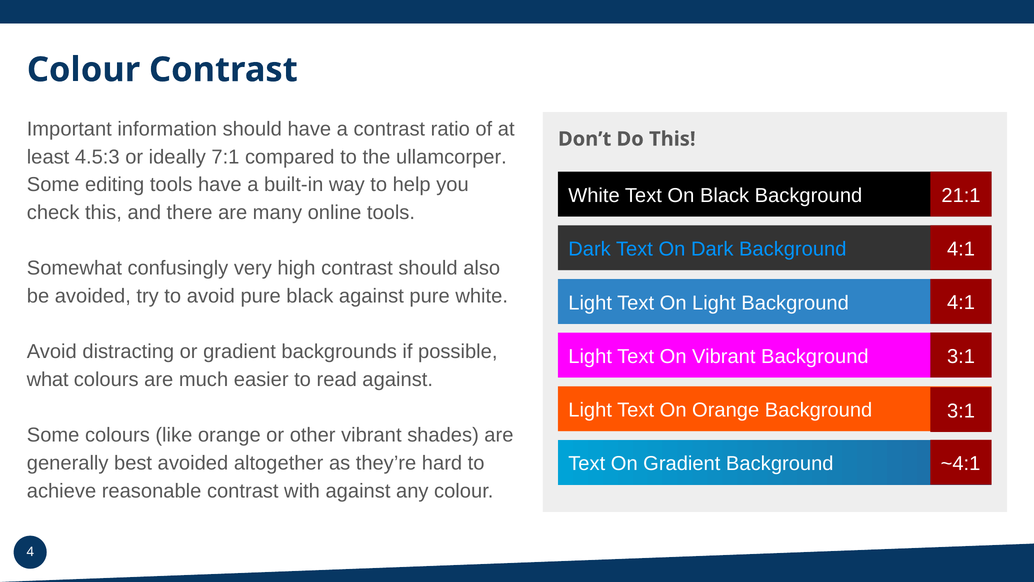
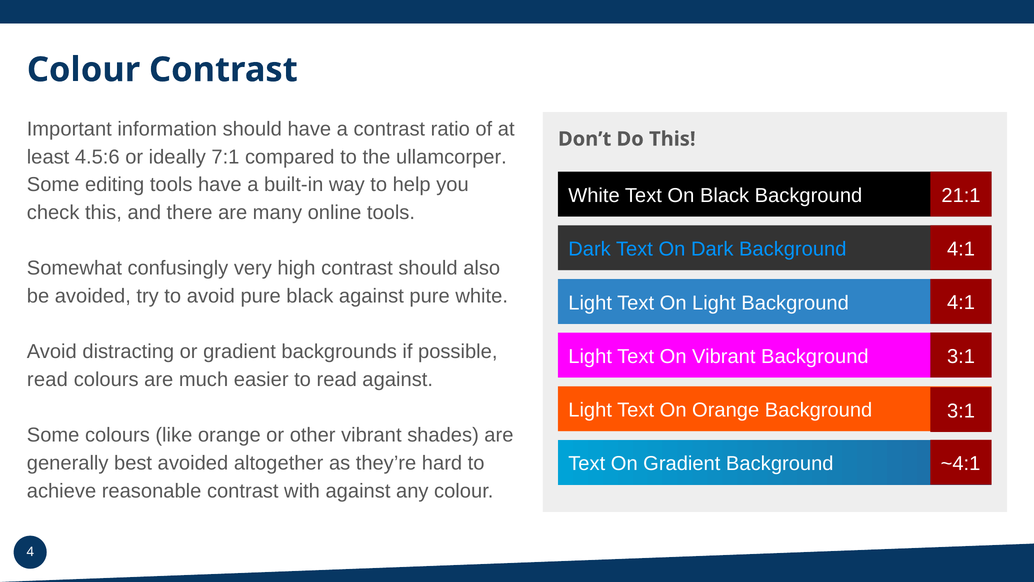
4.5:3: 4.5:3 -> 4.5:6
what at (48, 379): what -> read
